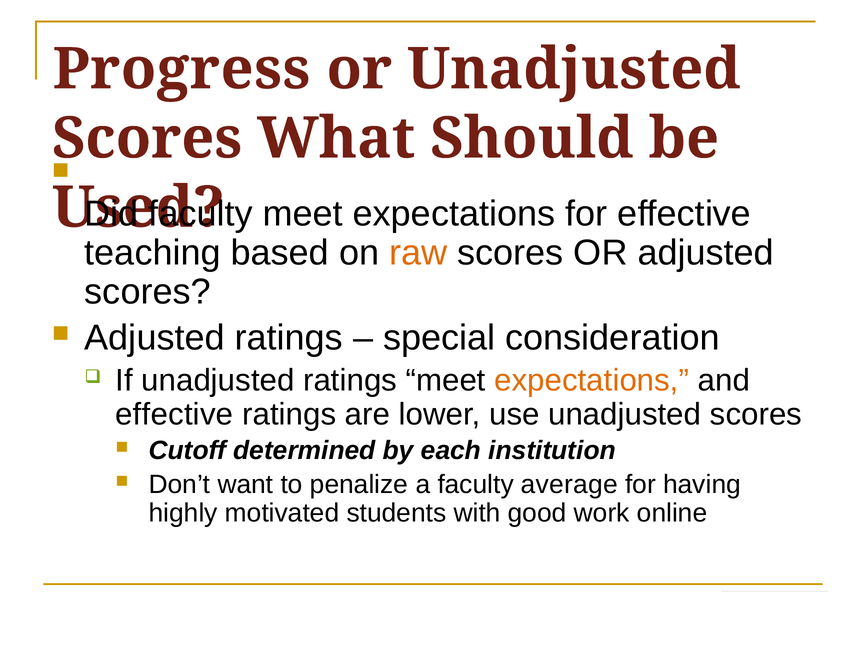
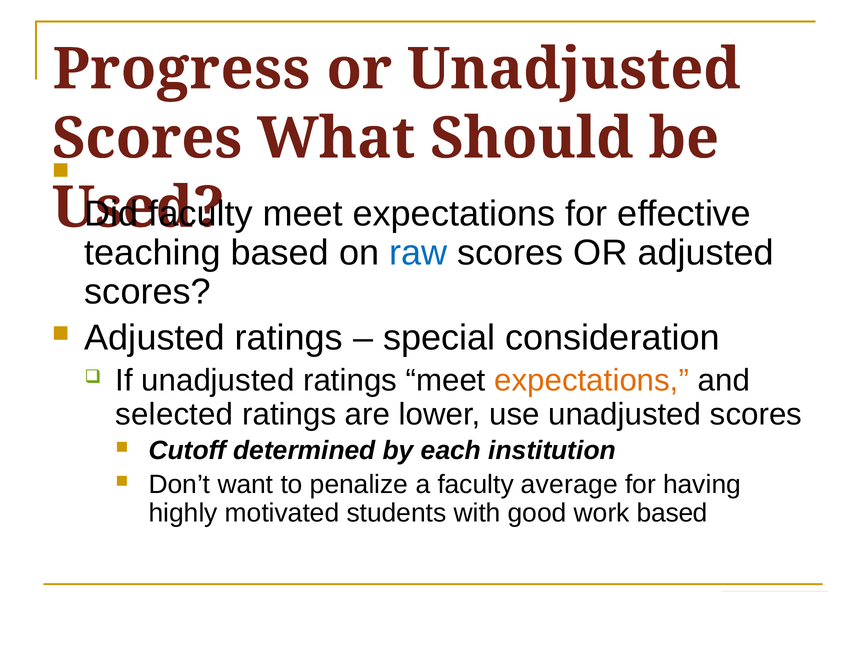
raw colour: orange -> blue
effective at (174, 415): effective -> selected
work online: online -> based
